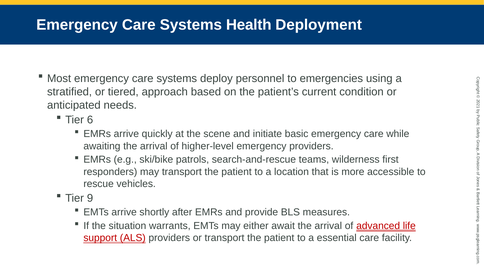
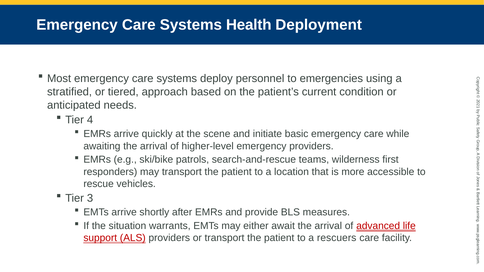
6: 6 -> 4
9: 9 -> 3
essential: essential -> rescuers
